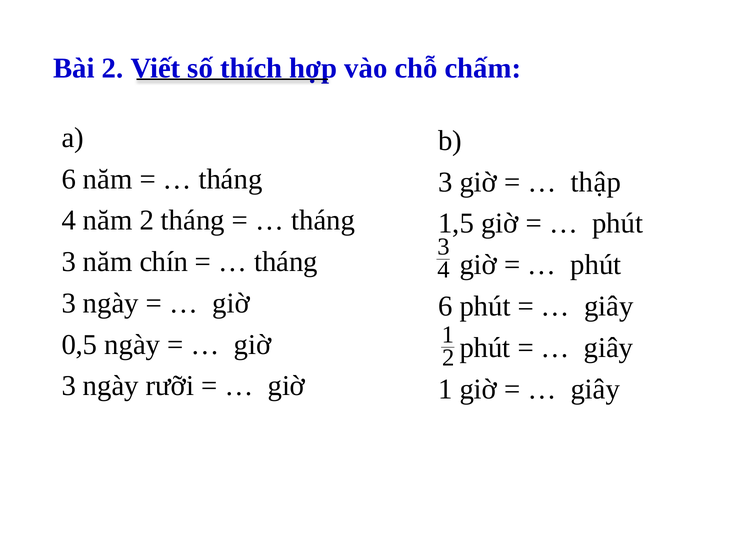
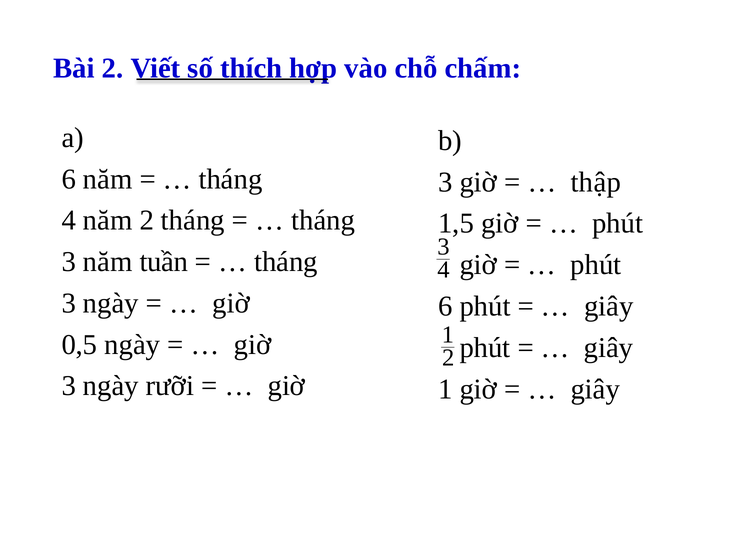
chín: chín -> tuần
